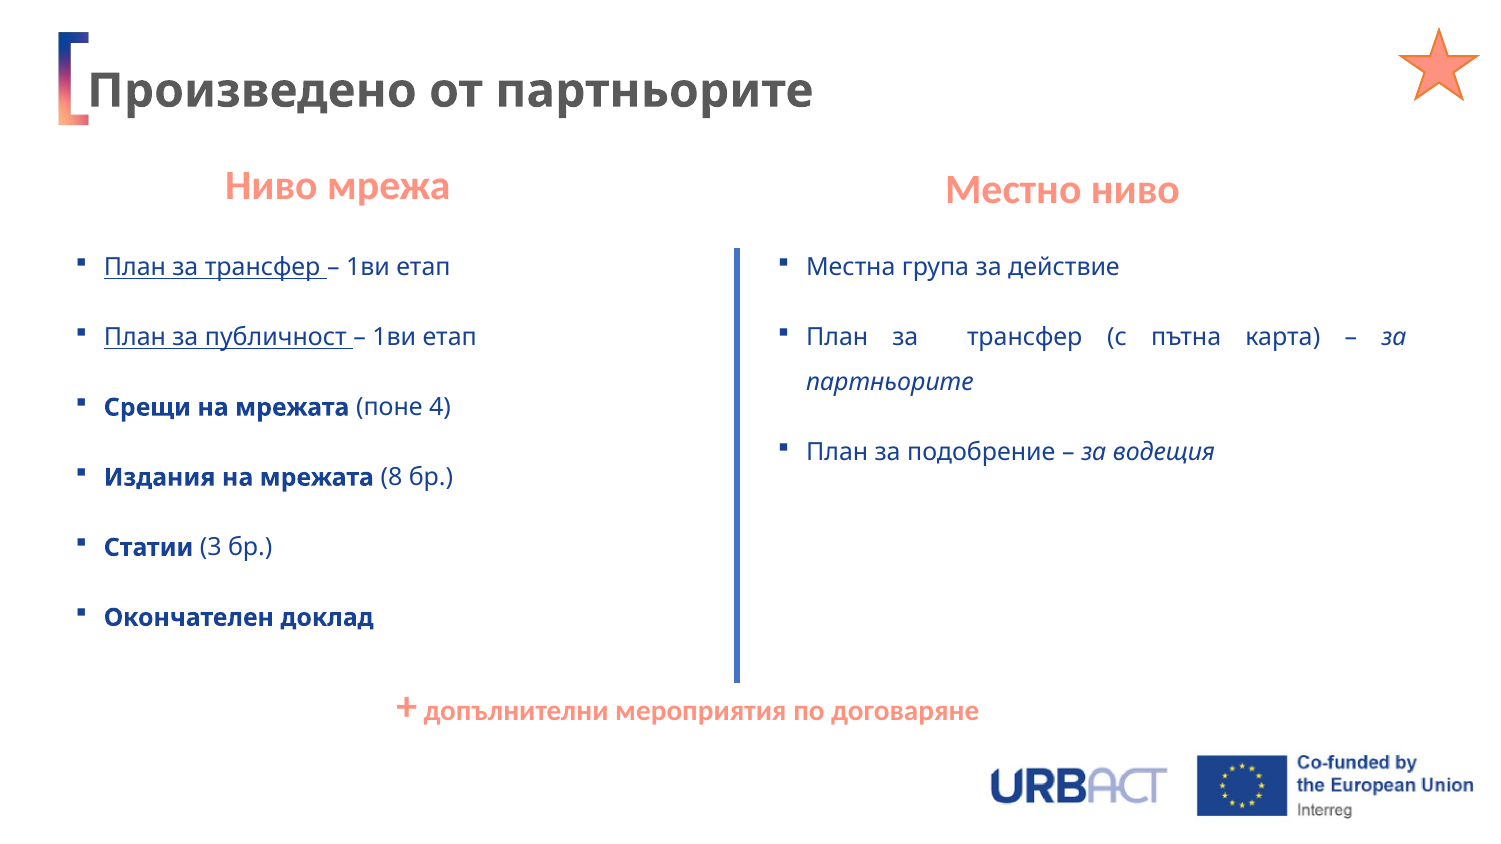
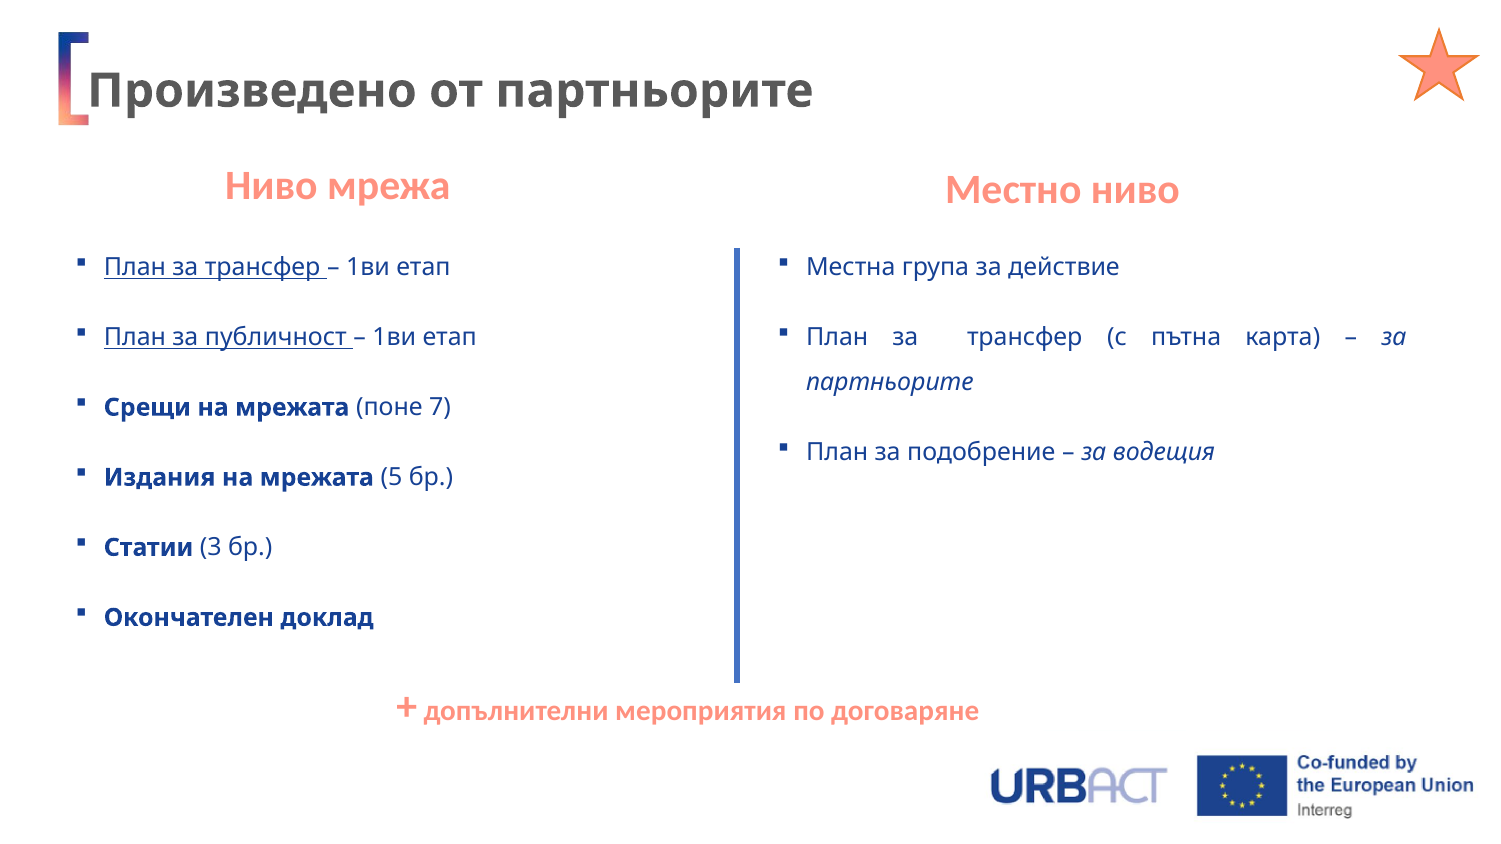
4: 4 -> 7
8: 8 -> 5
